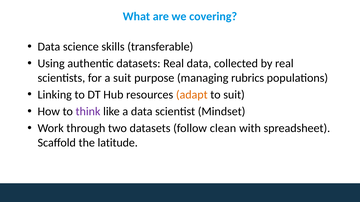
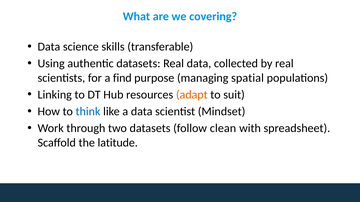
a suit: suit -> find
rubrics: rubrics -> spatial
think colour: purple -> blue
